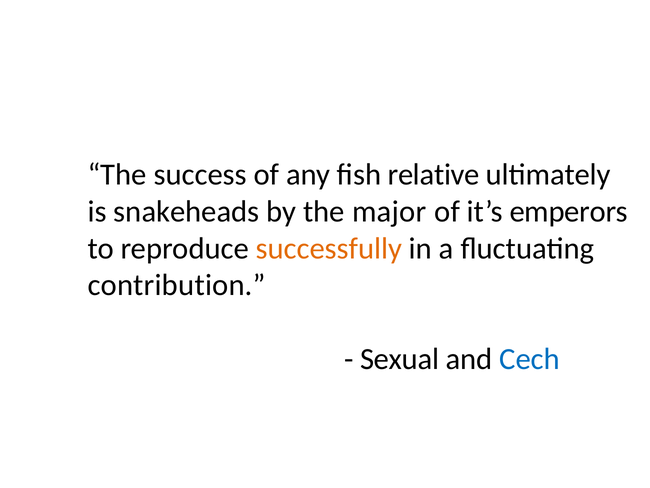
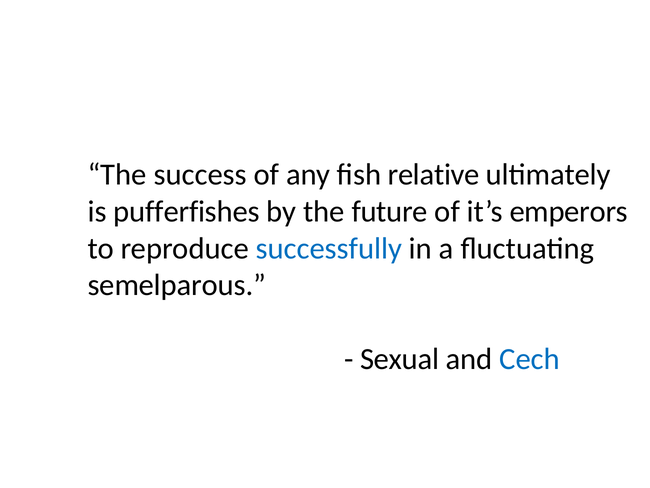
snakeheads: snakeheads -> pufferfishes
major: major -> future
successfully colour: orange -> blue
contribution: contribution -> semelparous
